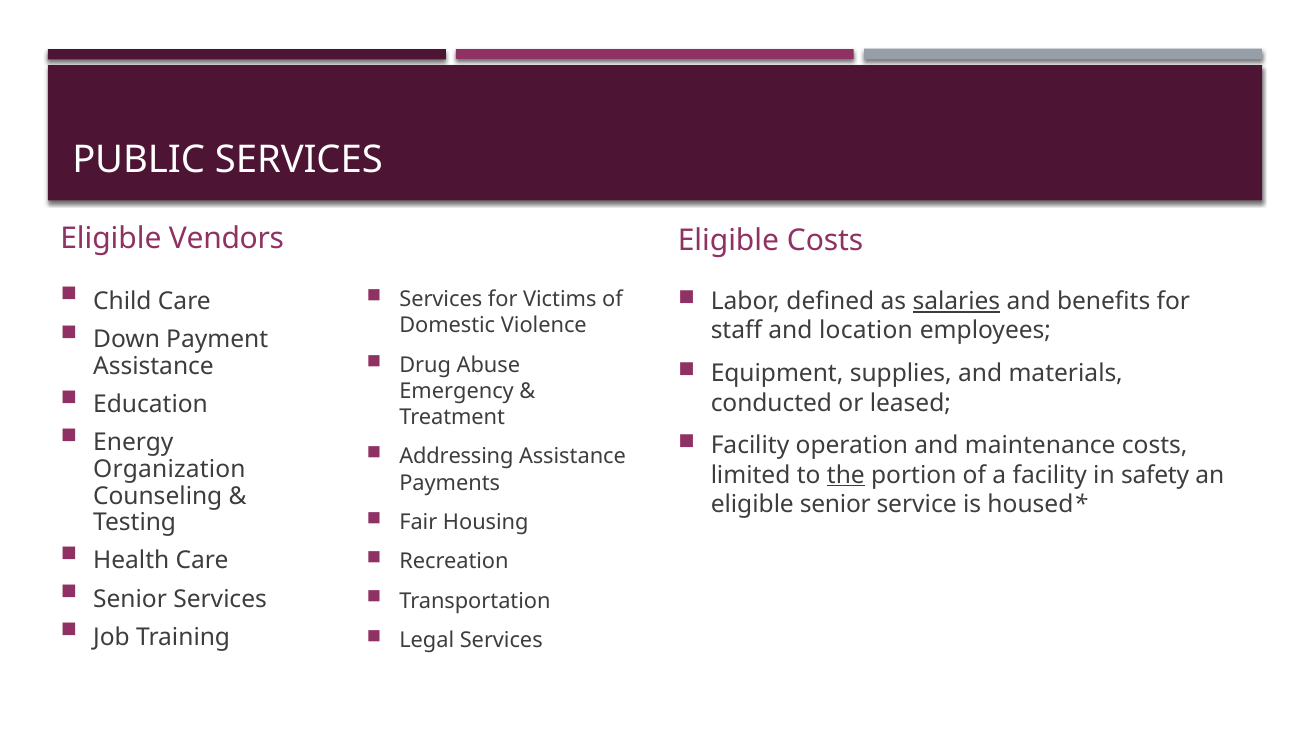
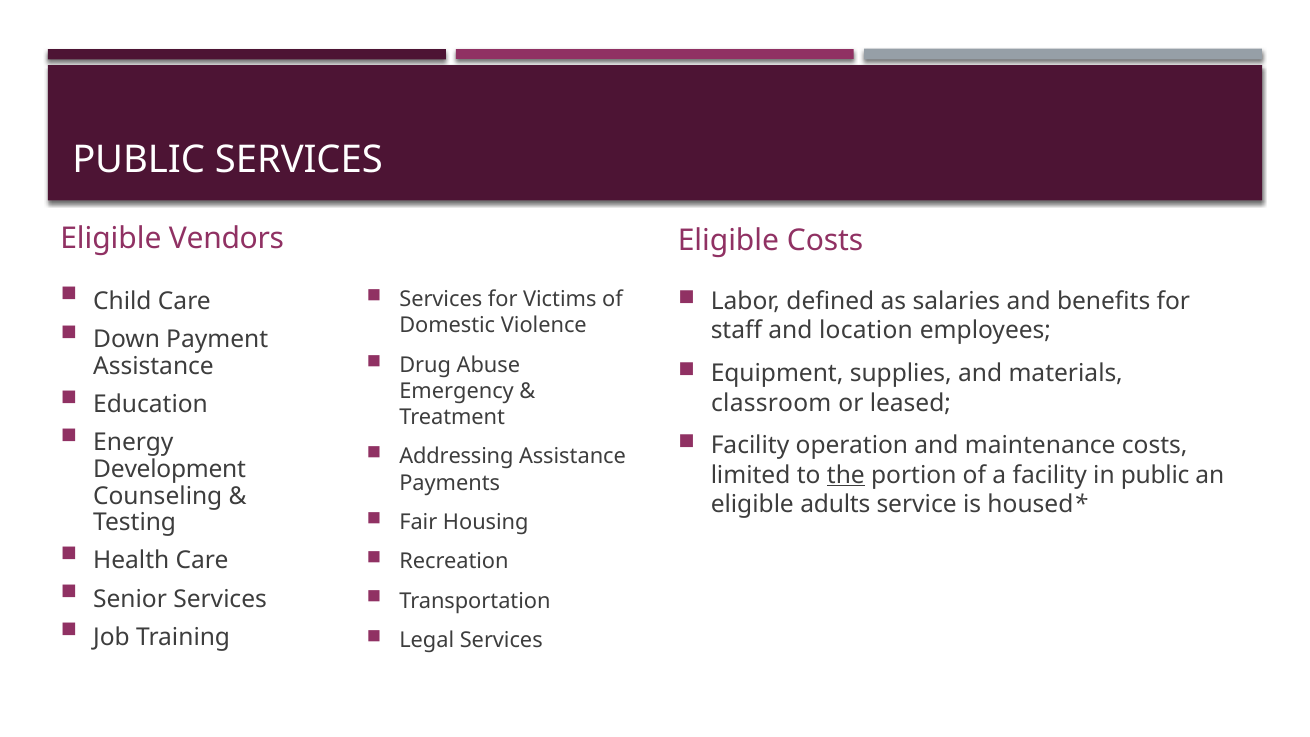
salaries underline: present -> none
conducted: conducted -> classroom
Organization: Organization -> Development
in safety: safety -> public
eligible senior: senior -> adults
